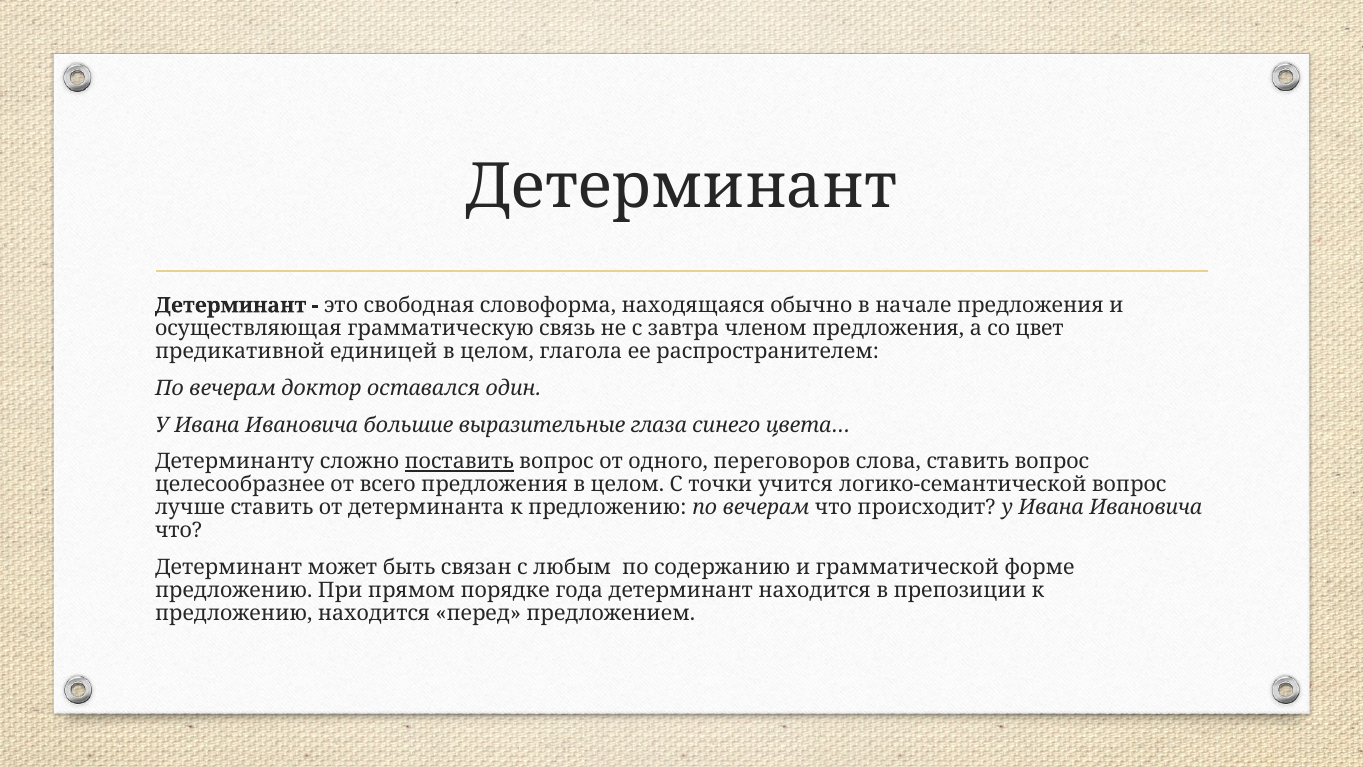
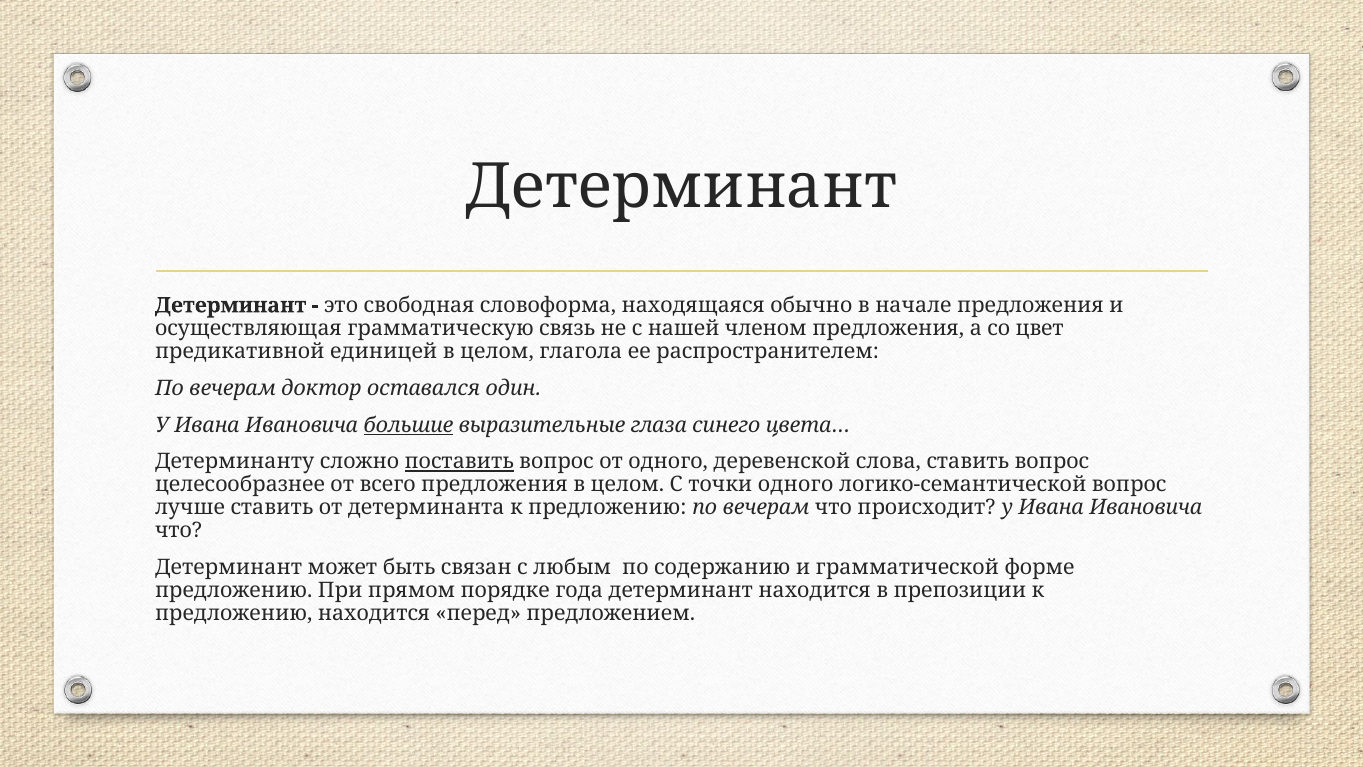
завтра: завтра -> нашей
большие underline: none -> present
переговоров: переговоров -> деревенской
точки учится: учится -> одного
